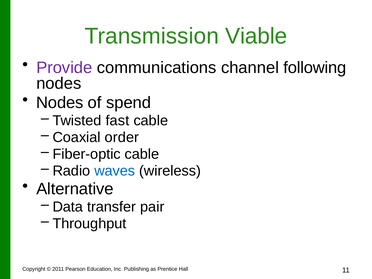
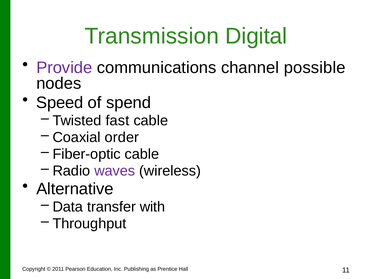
Viable: Viable -> Digital
following: following -> possible
Nodes at (60, 103): Nodes -> Speed
waves colour: blue -> purple
pair: pair -> with
